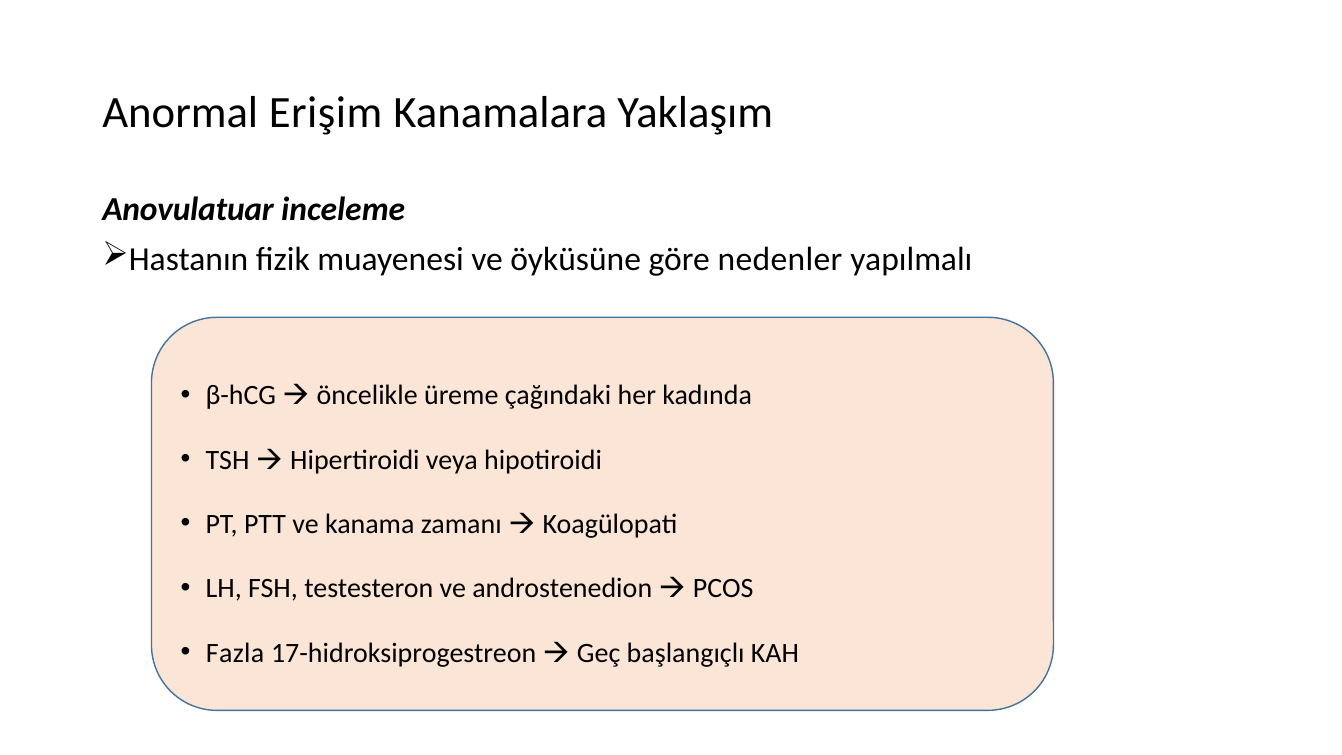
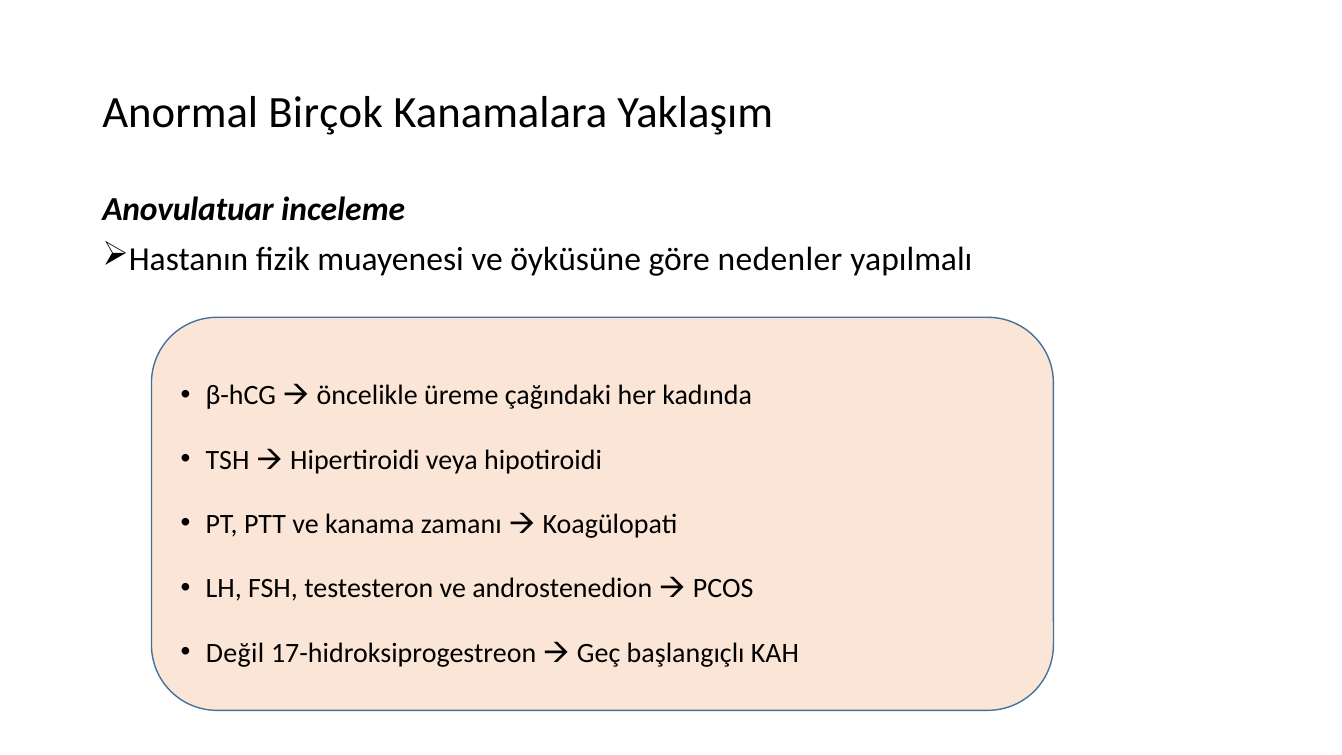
Erişim: Erişim -> Birçok
Fazla: Fazla -> Değil
